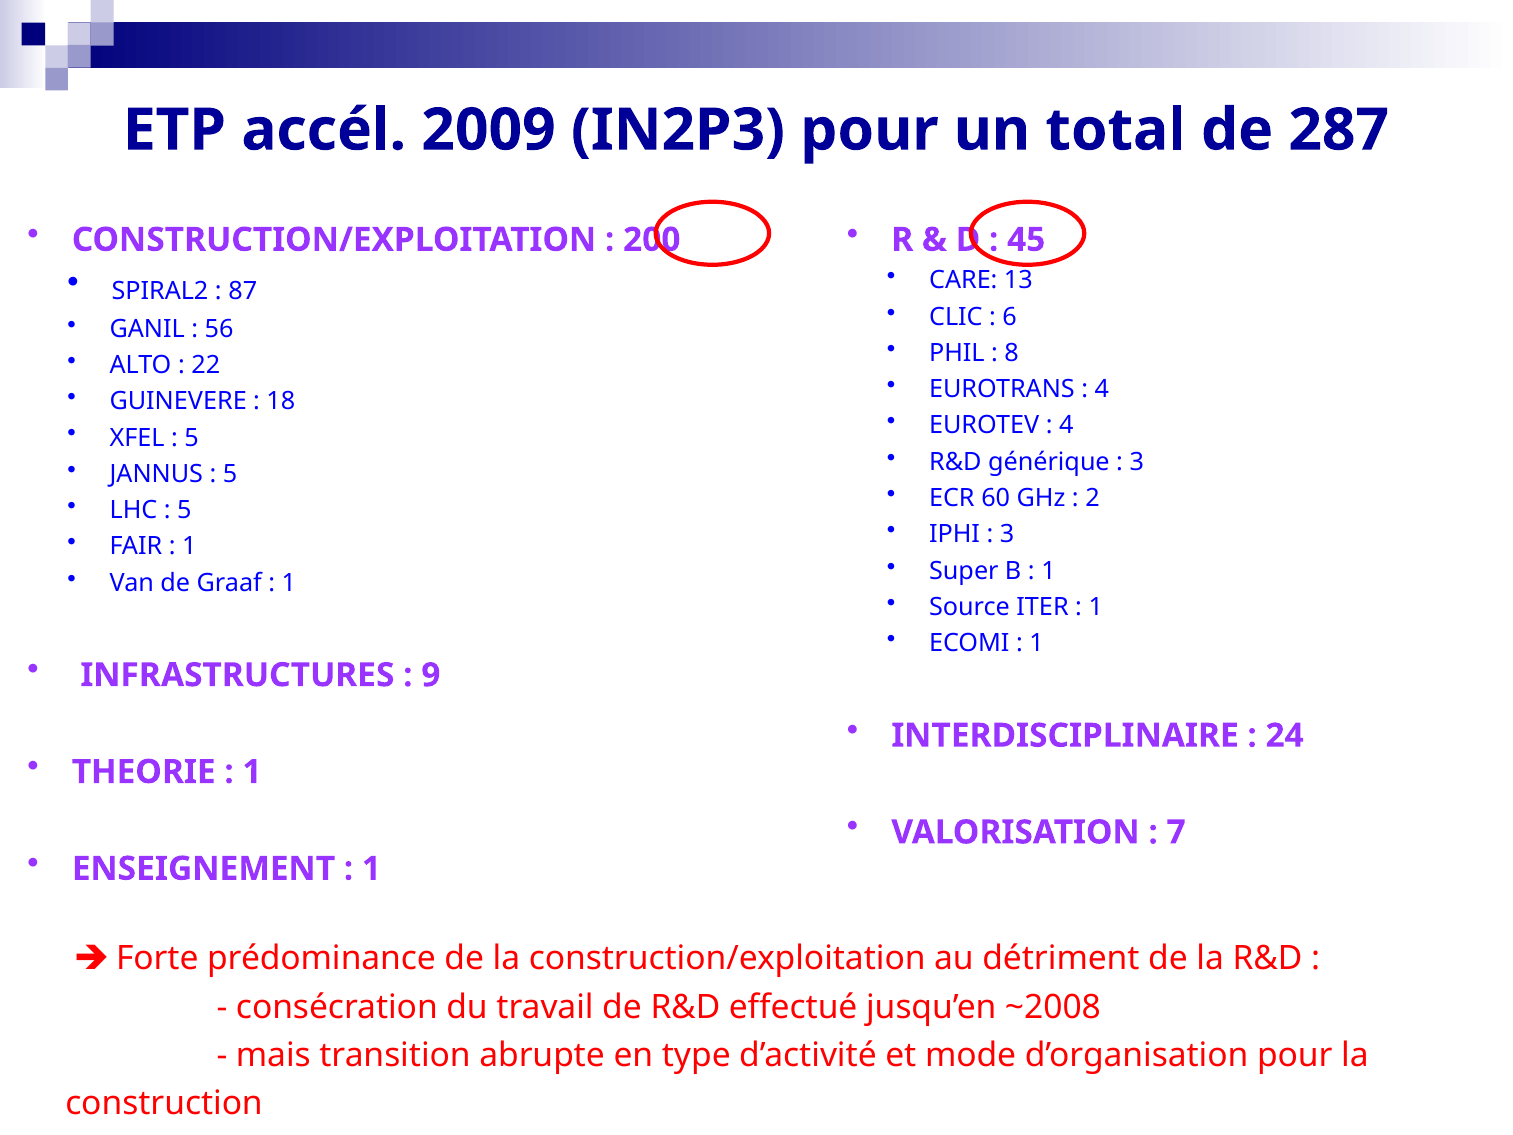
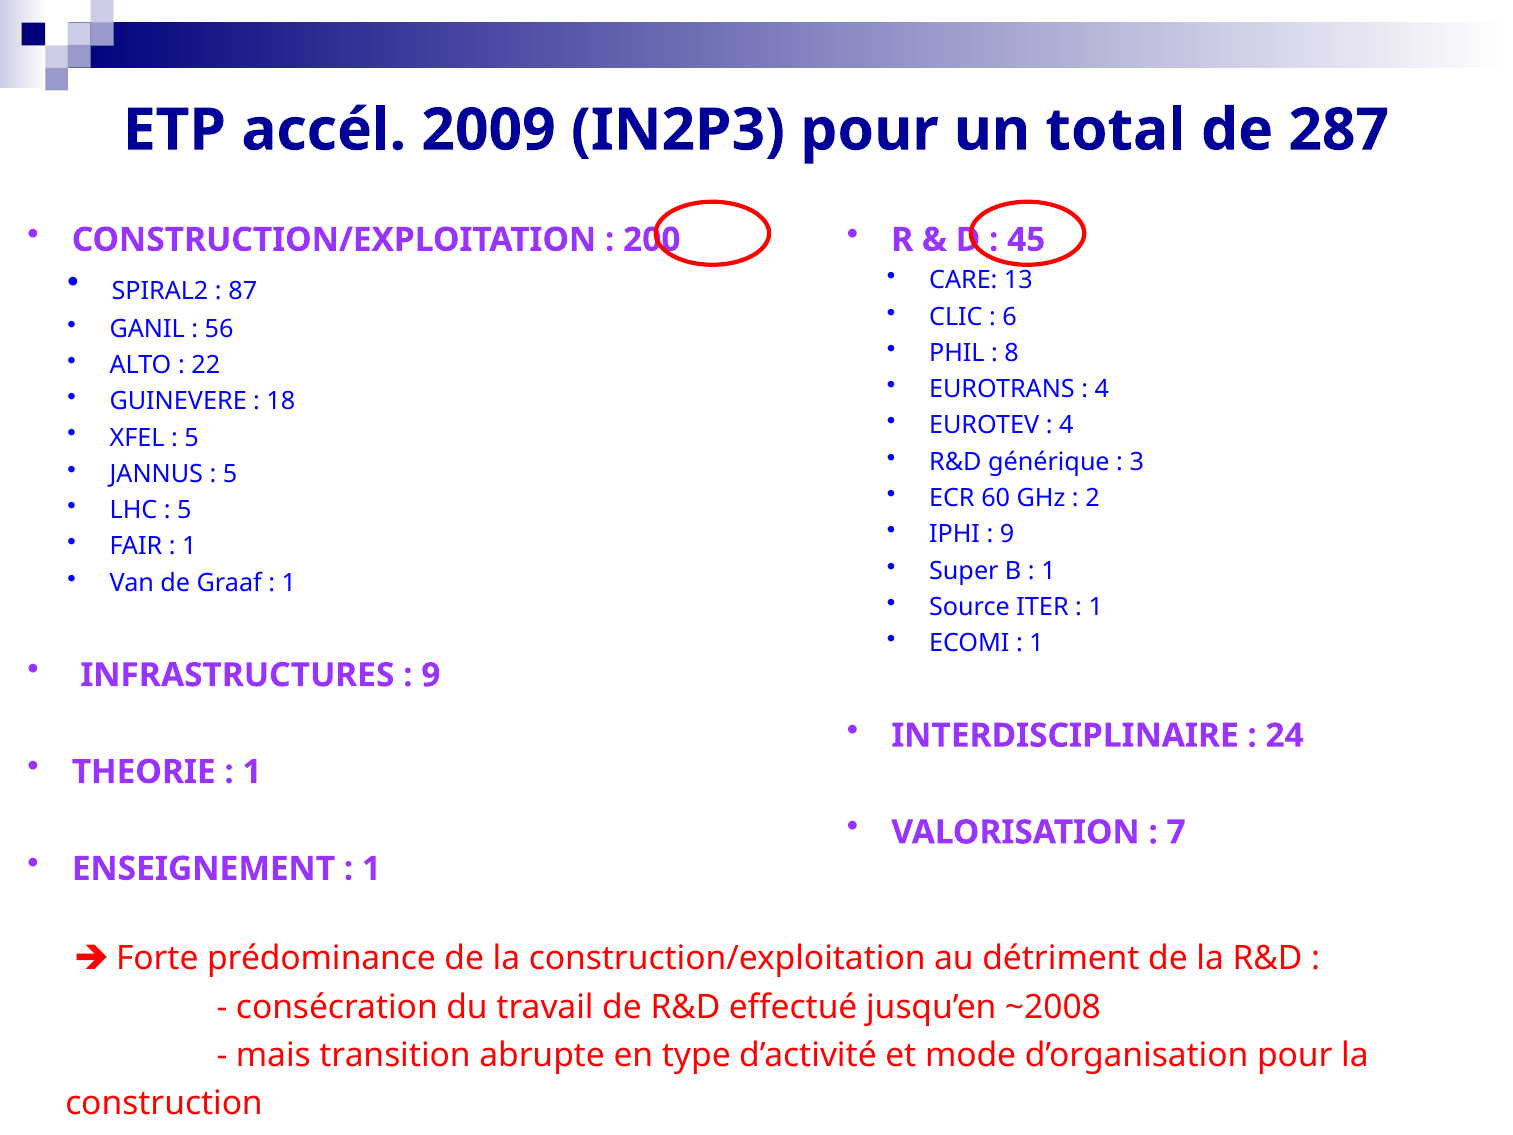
3 at (1007, 534): 3 -> 9
